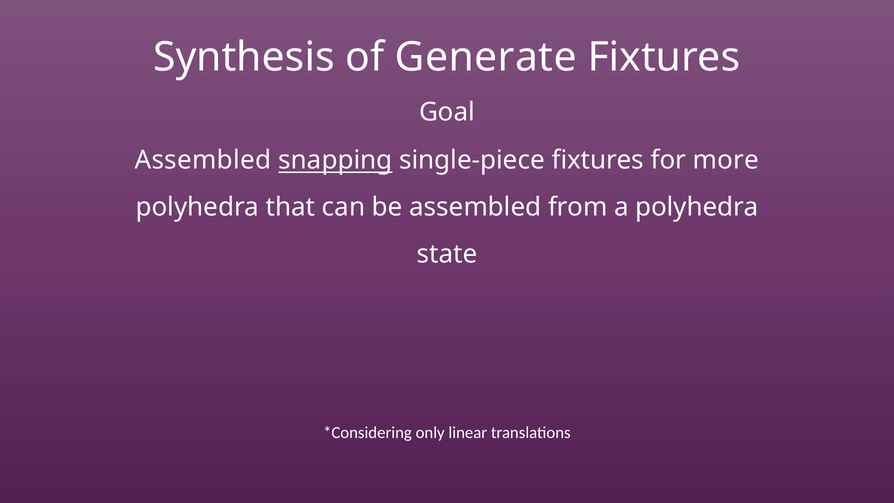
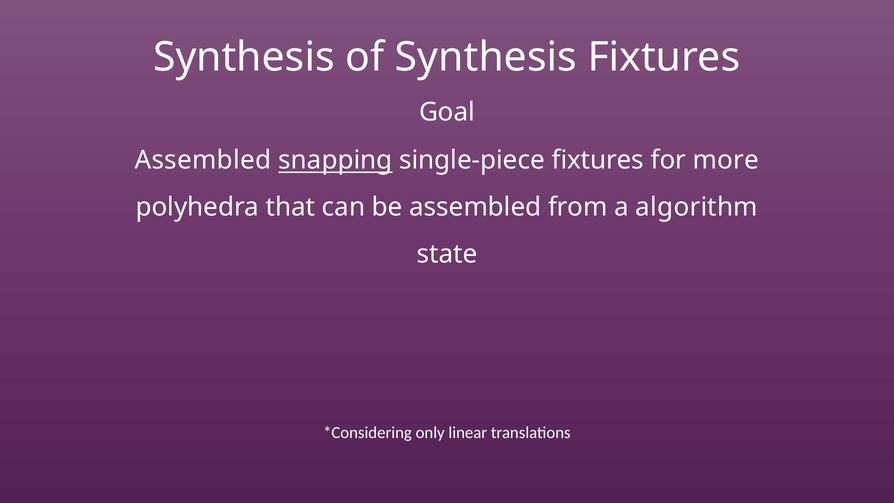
of Generate: Generate -> Synthesis
a polyhedra: polyhedra -> algorithm
